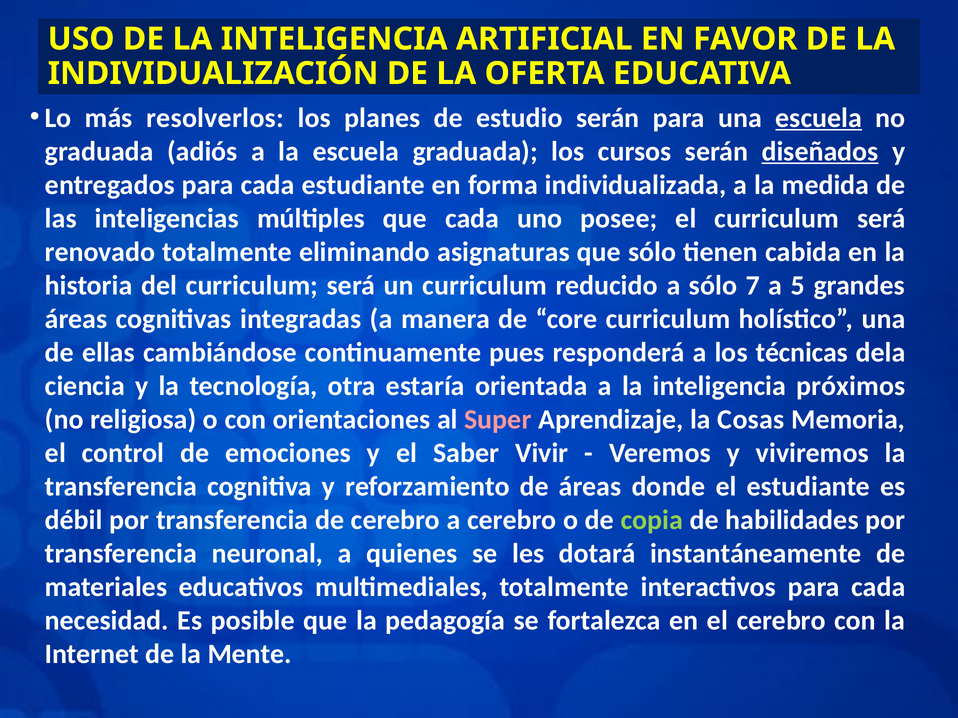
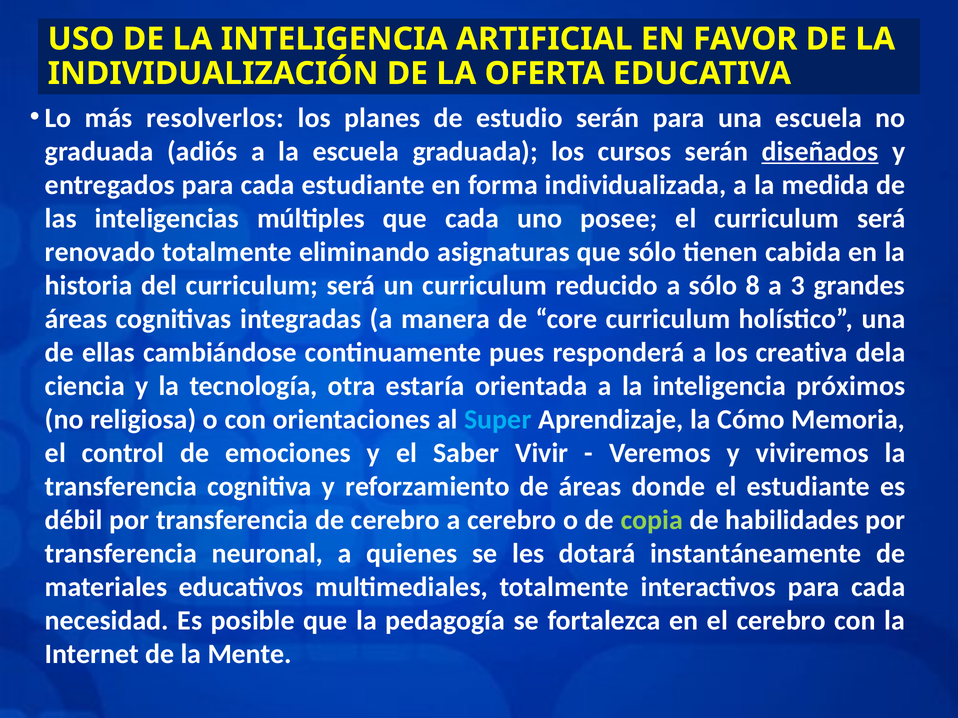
escuela at (819, 118) underline: present -> none
7: 7 -> 8
5: 5 -> 3
técnicas: técnicas -> creativa
Super colour: pink -> light blue
Cosas: Cosas -> Cómo
